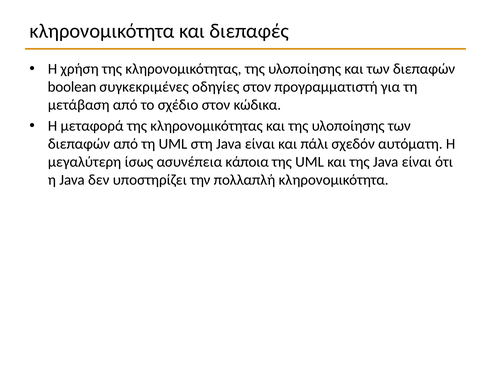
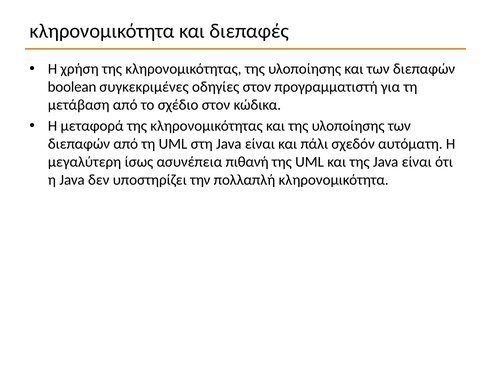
κάποια: κάποια -> πιθανή
